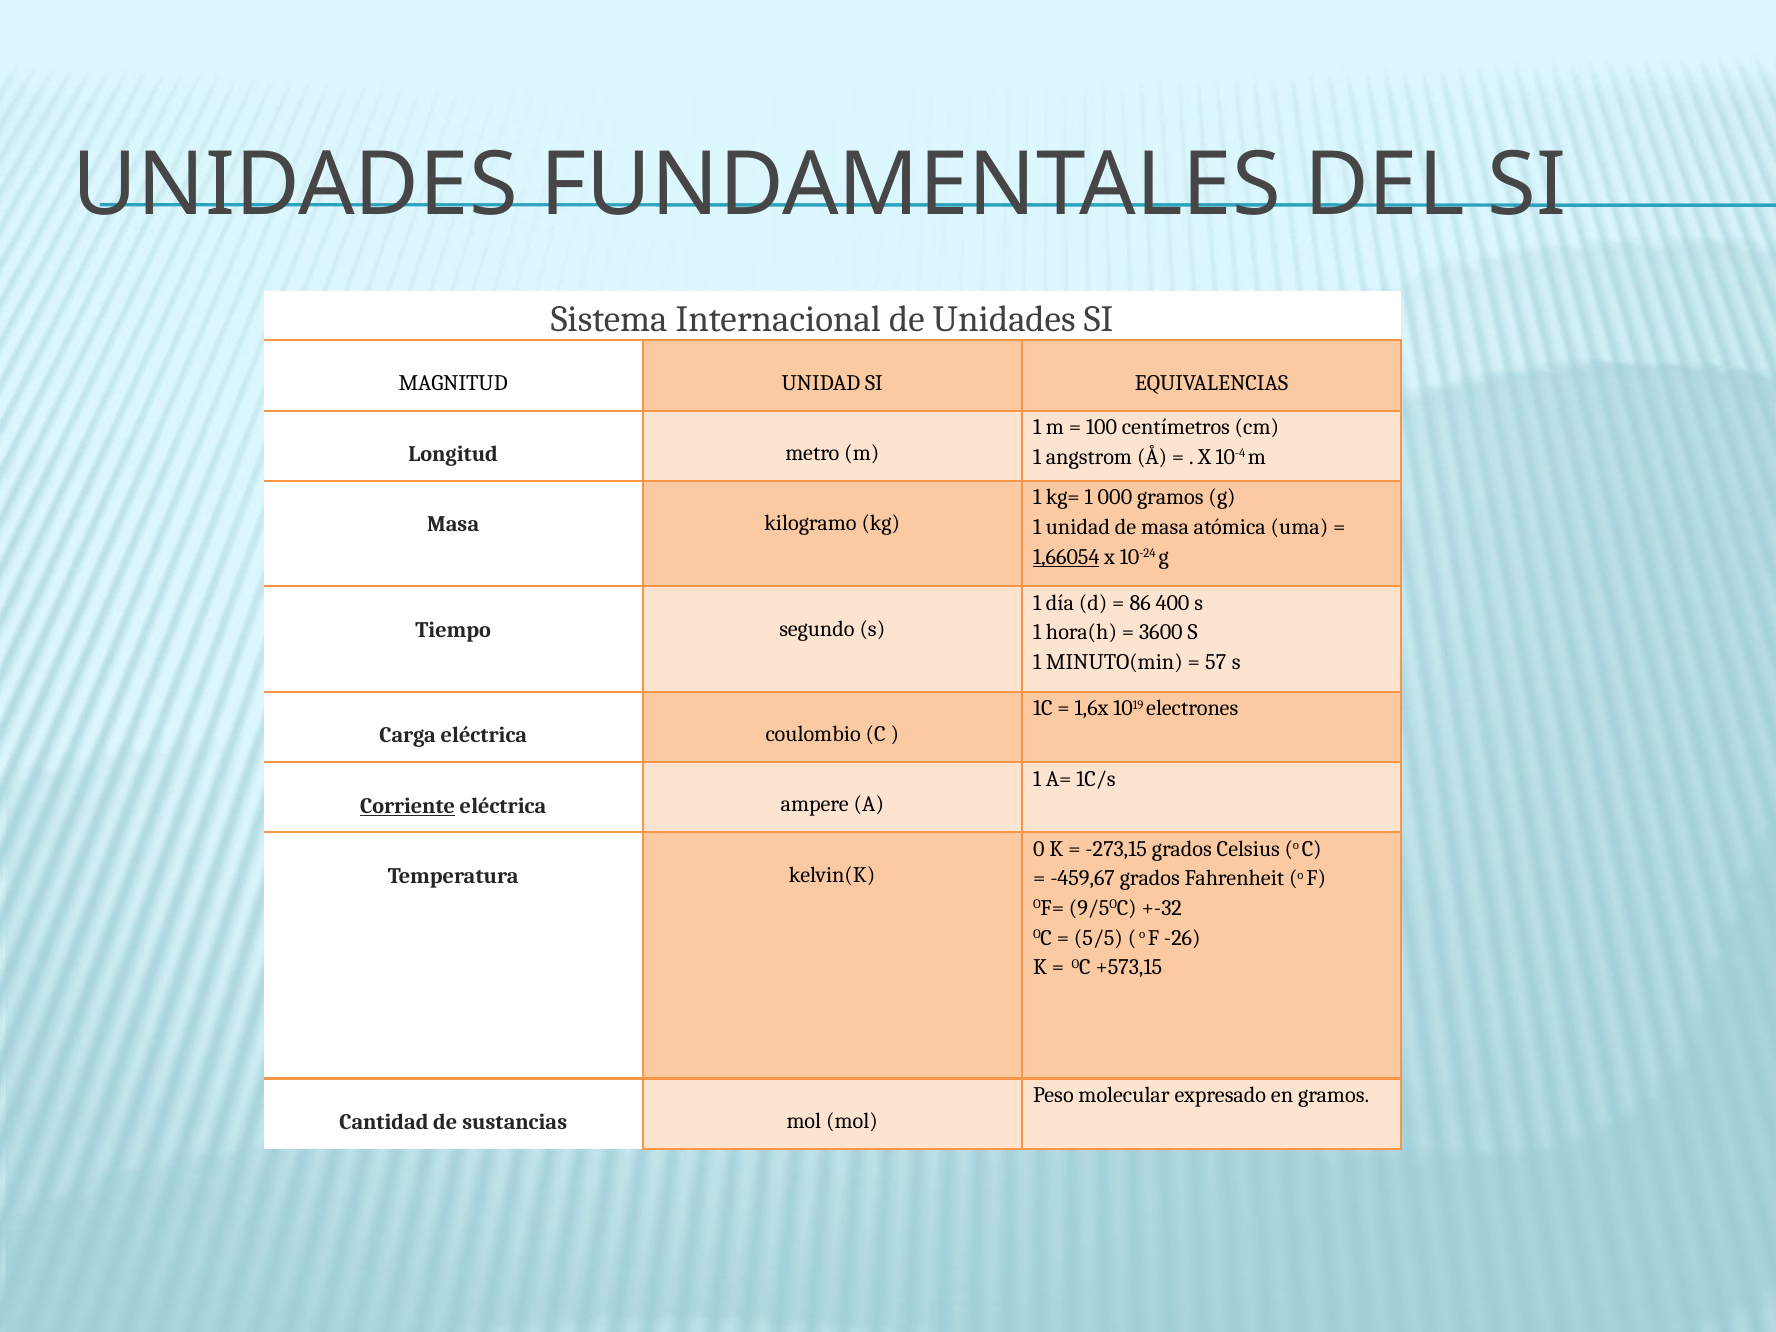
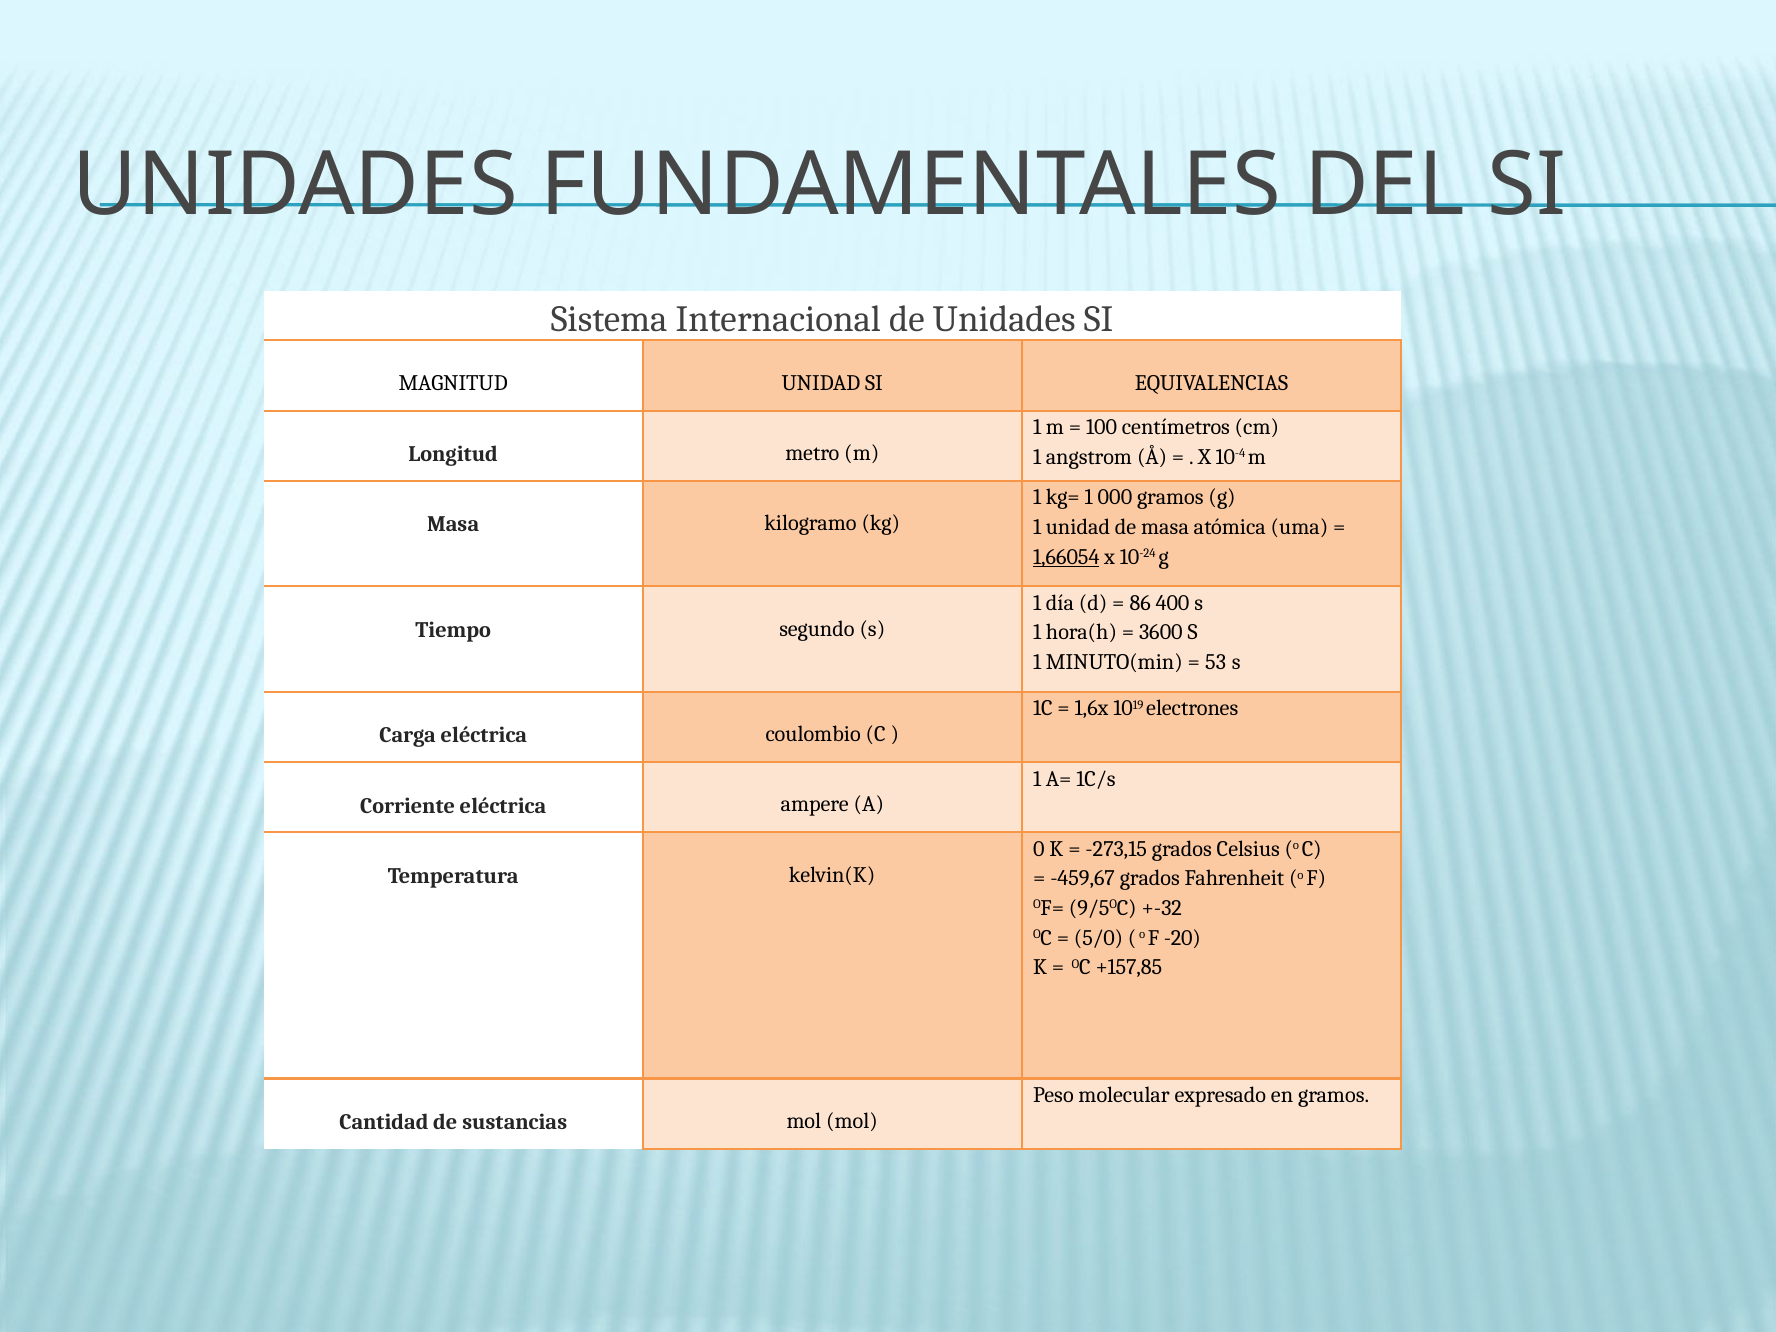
57: 57 -> 53
Corriente underline: present -> none
5/5: 5/5 -> 5/0
-26: -26 -> -20
+573,15: +573,15 -> +157,85
